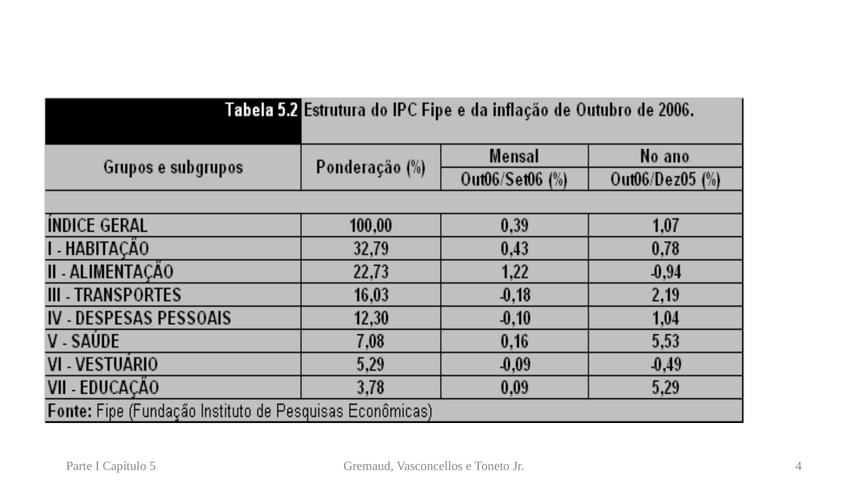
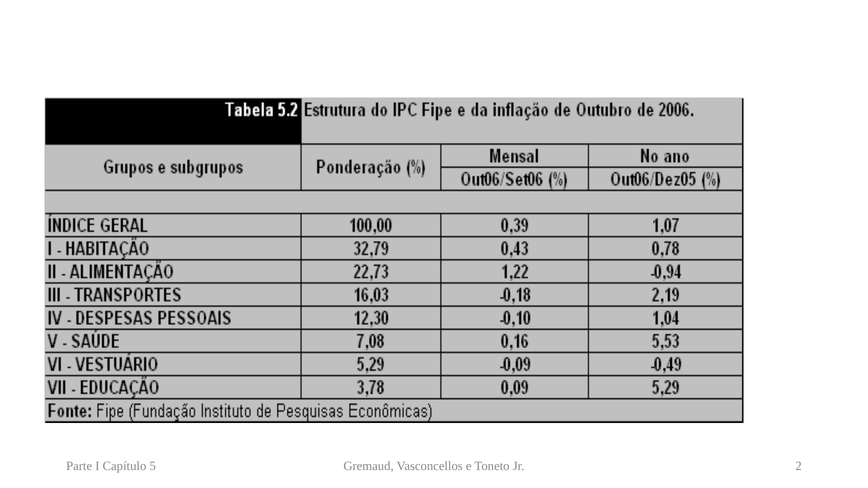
4: 4 -> 2
